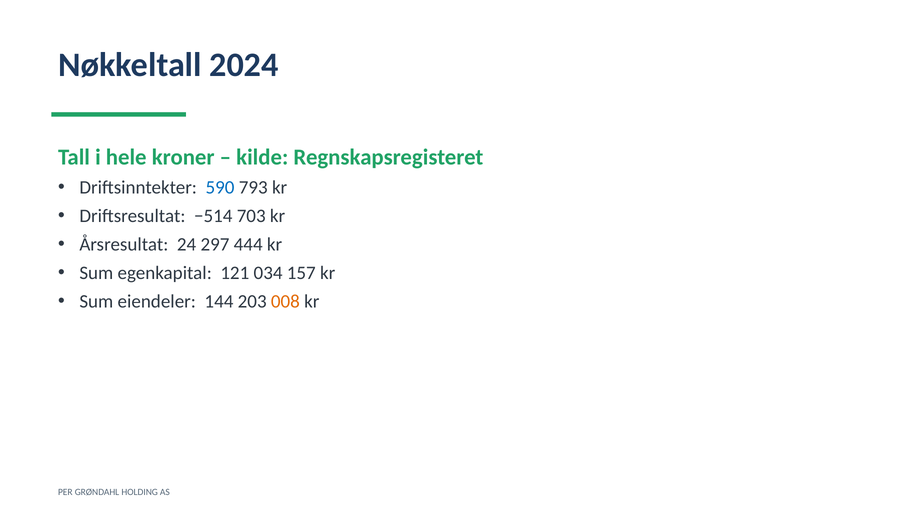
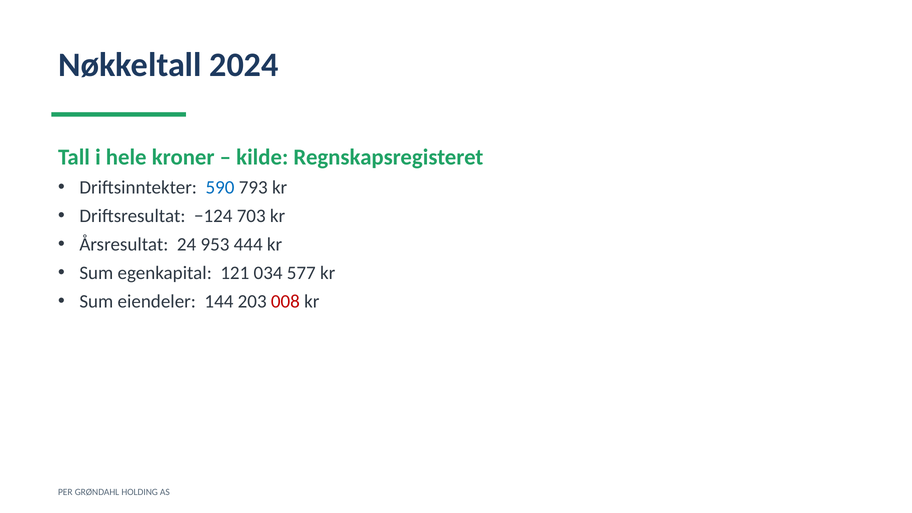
−514: −514 -> −124
297: 297 -> 953
157: 157 -> 577
008 colour: orange -> red
